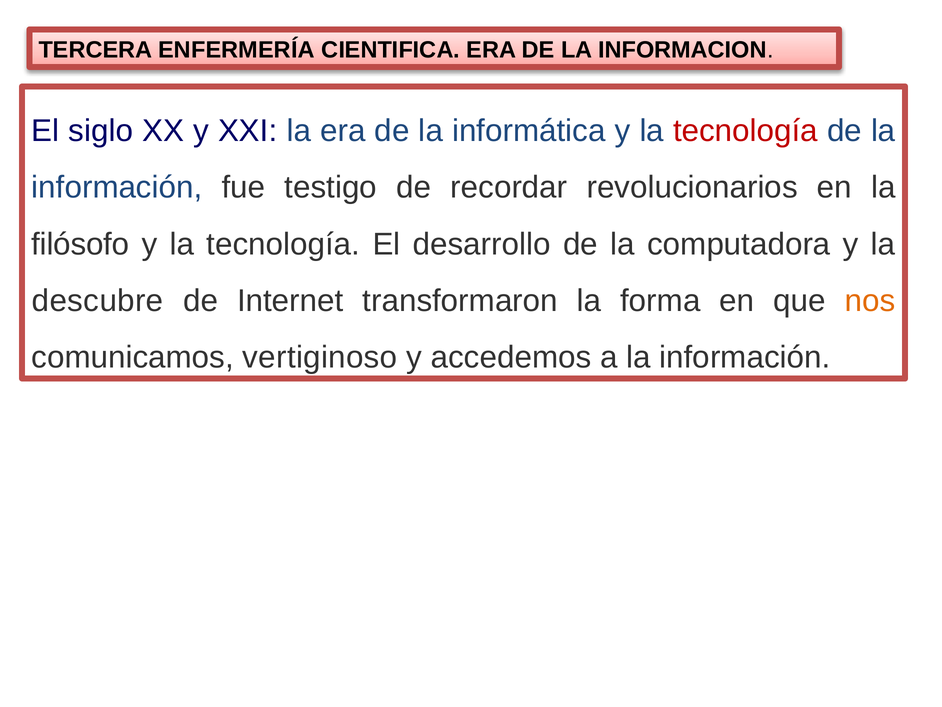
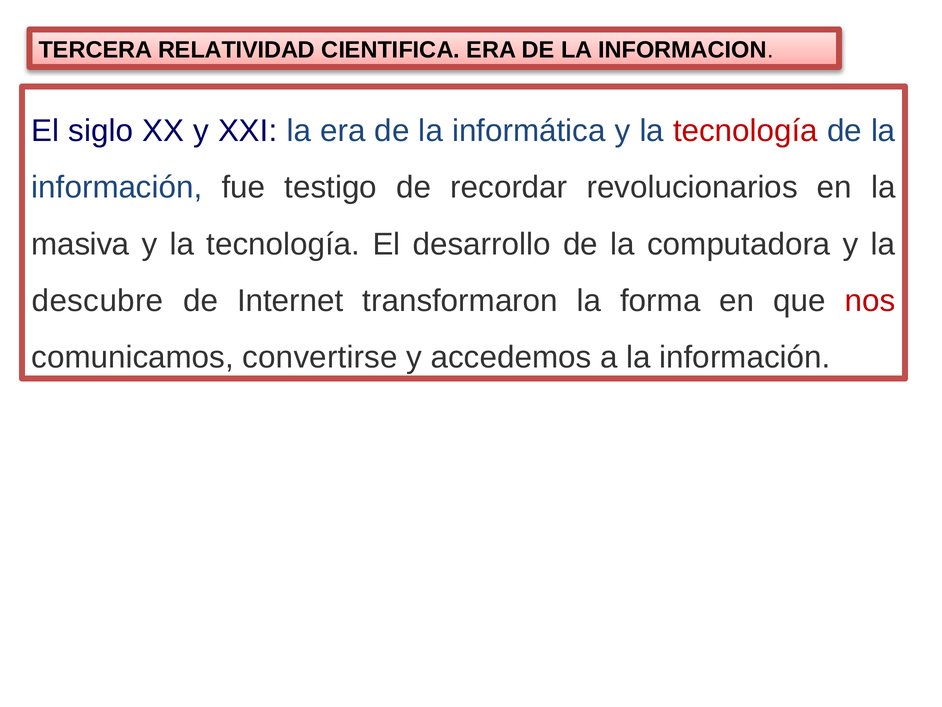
ENFERMERÍA: ENFERMERÍA -> RELATIVIDAD
filósofo: filósofo -> masiva
nos colour: orange -> red
vertiginoso: vertiginoso -> convertirse
